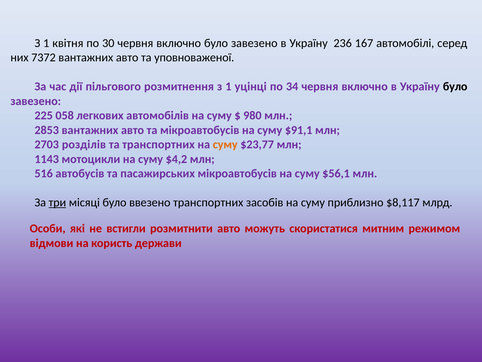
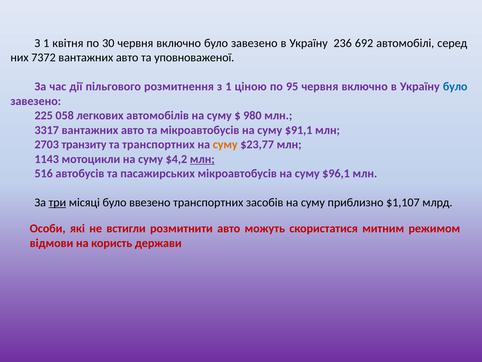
167: 167 -> 692
уцінці: уцінці -> ціною
34: 34 -> 95
було at (455, 87) colour: black -> blue
2853: 2853 -> 3317
розділів: розділів -> транзиту
млн at (202, 159) underline: none -> present
$56,1: $56,1 -> $96,1
$8,117: $8,117 -> $1,107
